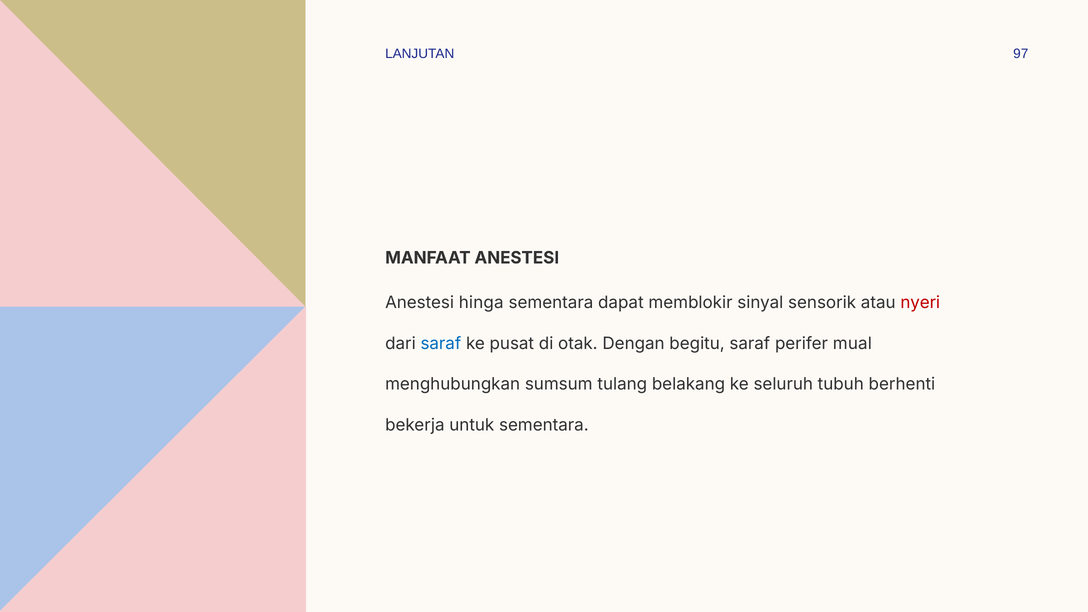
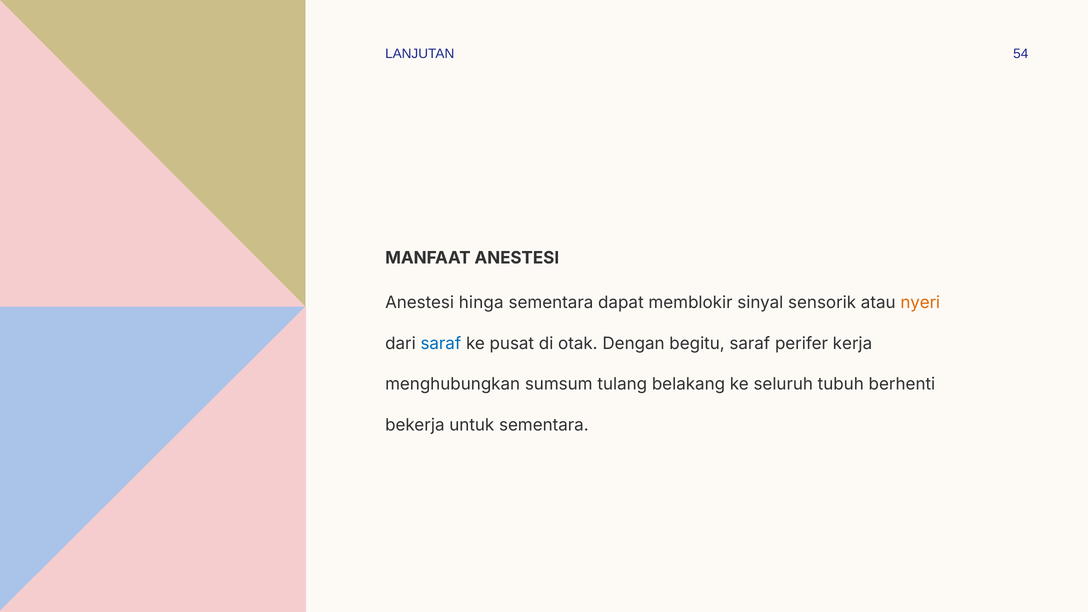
97: 97 -> 54
nyeri colour: red -> orange
mual: mual -> kerja
